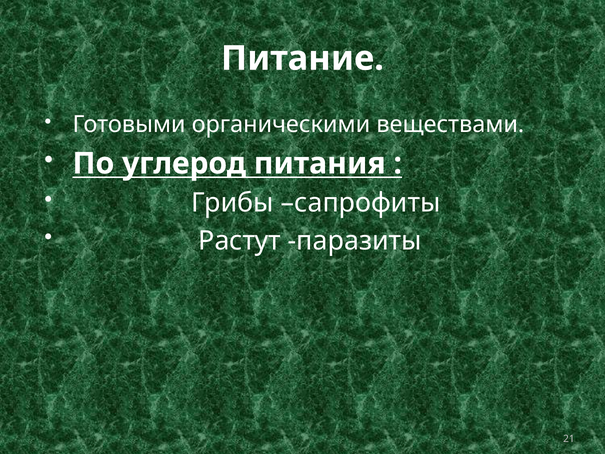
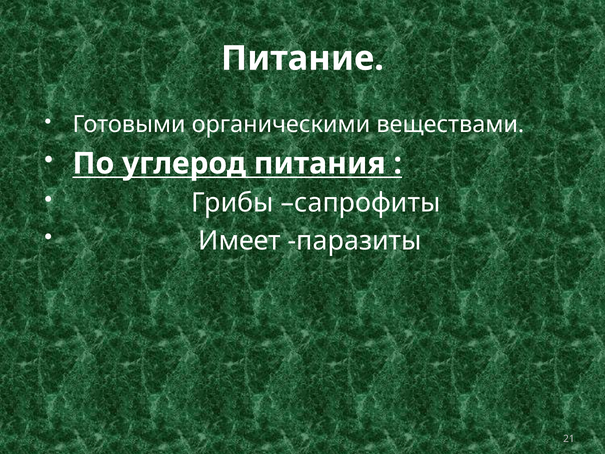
Растут: Растут -> Имеет
